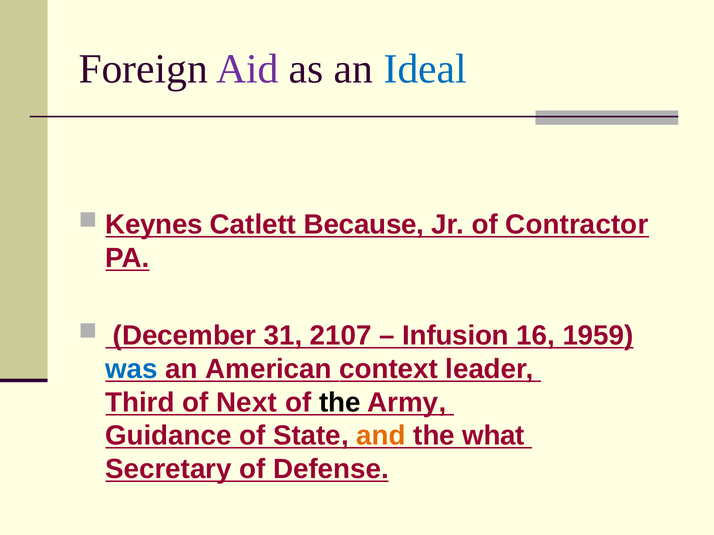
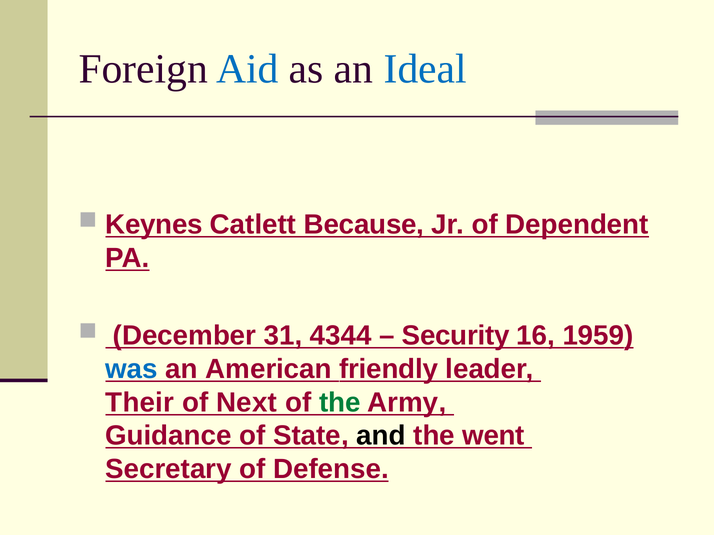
Aid colour: purple -> blue
Contractor: Contractor -> Dependent
2107: 2107 -> 4344
Infusion: Infusion -> Security
context: context -> friendly
Third: Third -> Their
the at (340, 403) colour: black -> green
and colour: orange -> black
what: what -> went
